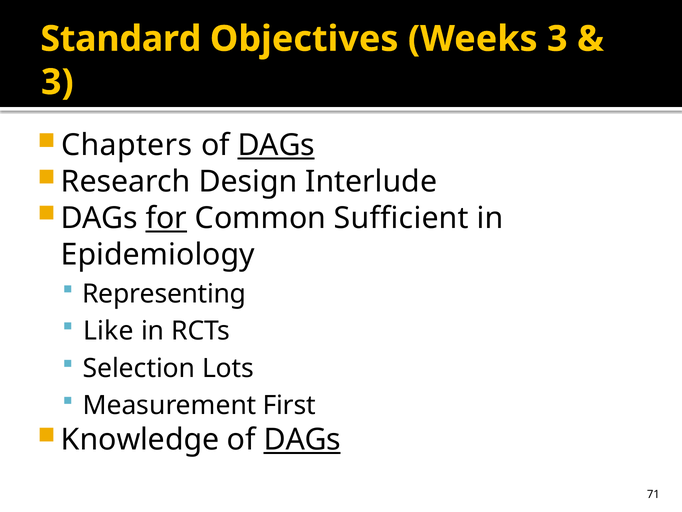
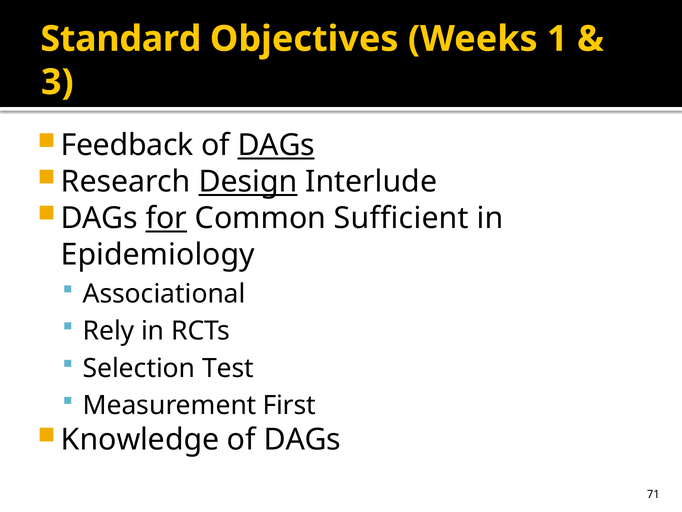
Weeks 3: 3 -> 1
Chapters: Chapters -> Feedback
Design underline: none -> present
Representing: Representing -> Associational
Like: Like -> Rely
Lots: Lots -> Test
DAGs at (302, 439) underline: present -> none
